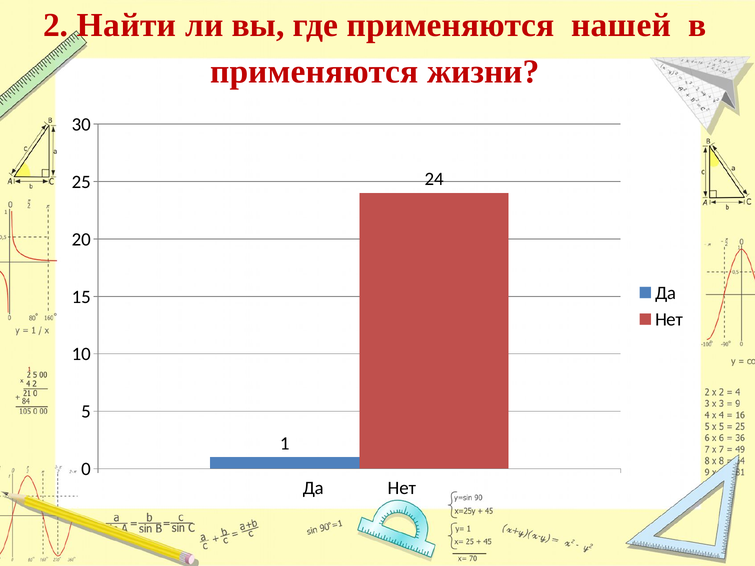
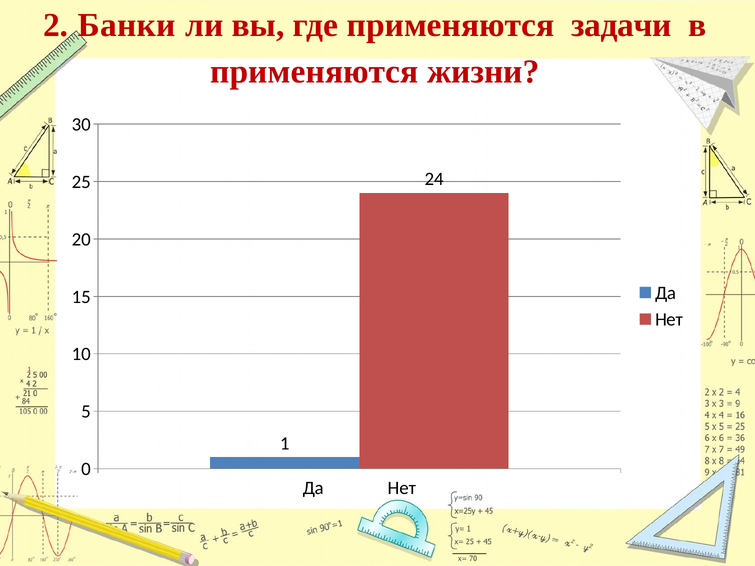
Найти: Найти -> Банки
нашей: нашей -> задачи
